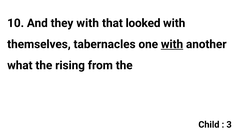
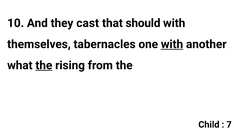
they with: with -> cast
looked: looked -> should
the at (44, 65) underline: none -> present
3: 3 -> 7
